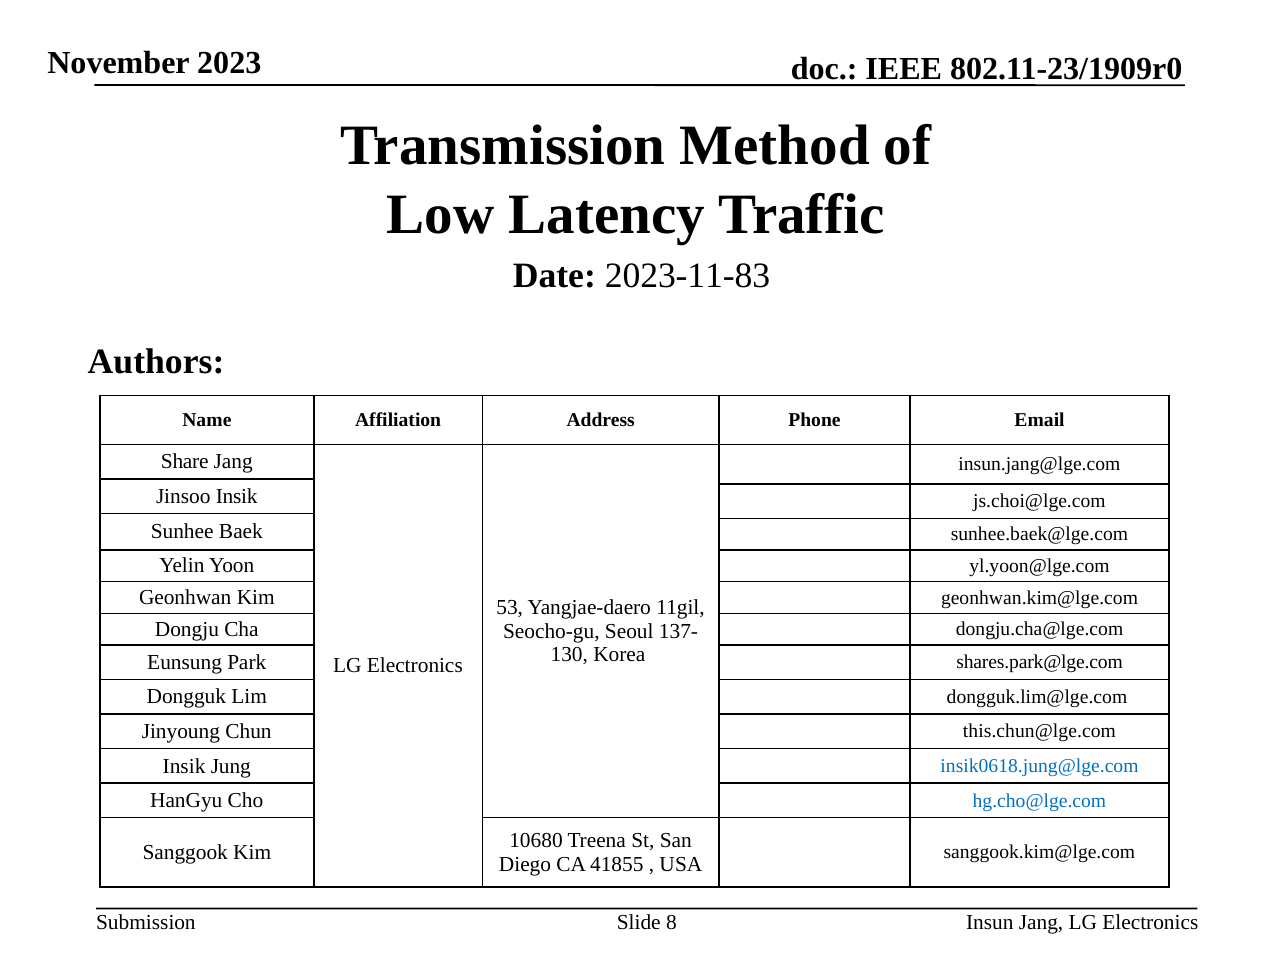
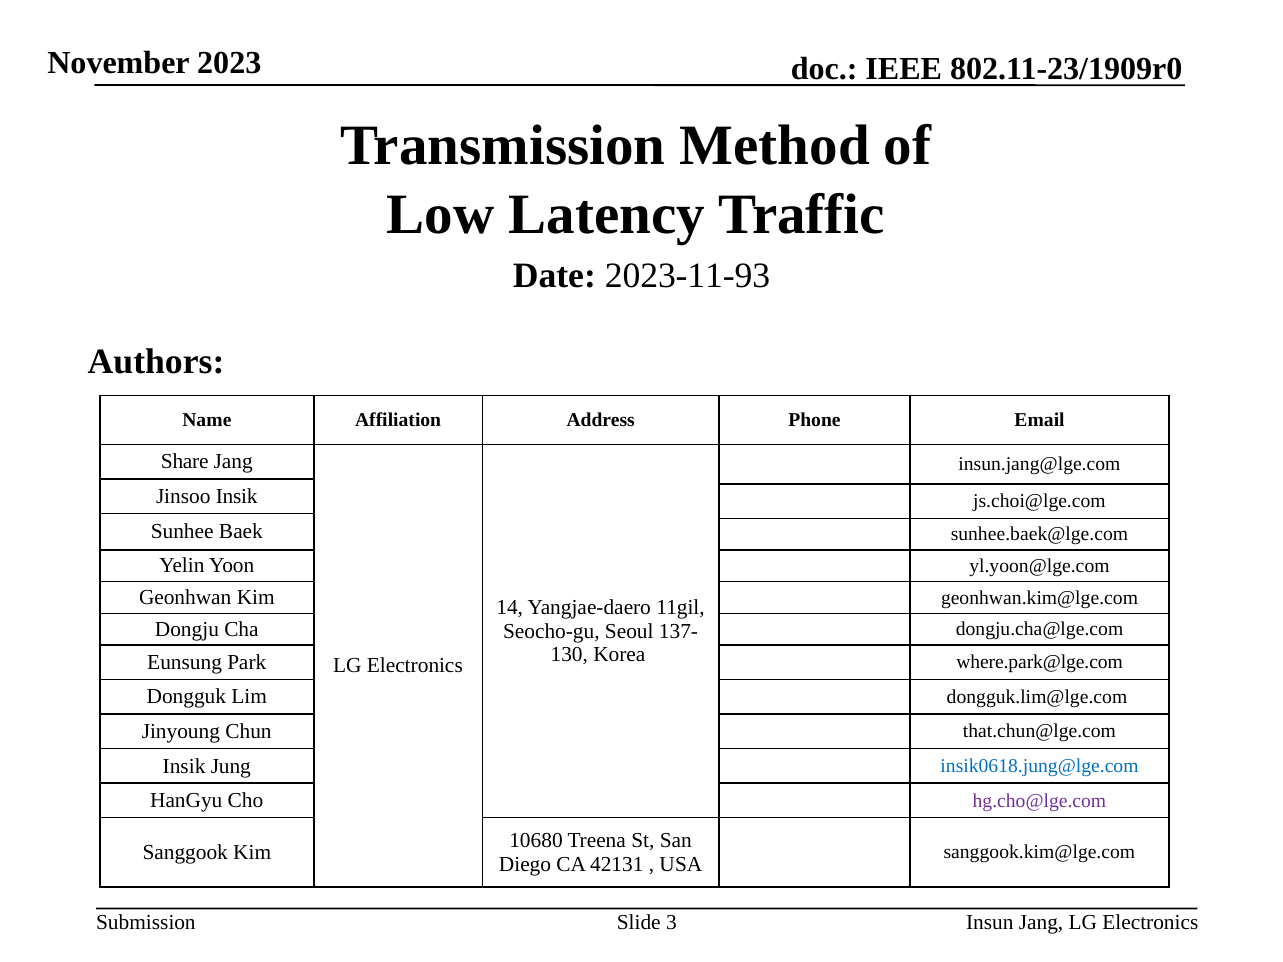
2023-11-83: 2023-11-83 -> 2023-11-93
53: 53 -> 14
shares.park@lge.com: shares.park@lge.com -> where.park@lge.com
this.chun@lge.com: this.chun@lge.com -> that.chun@lge.com
hg.cho@lge.com colour: blue -> purple
41855: 41855 -> 42131
8: 8 -> 3
